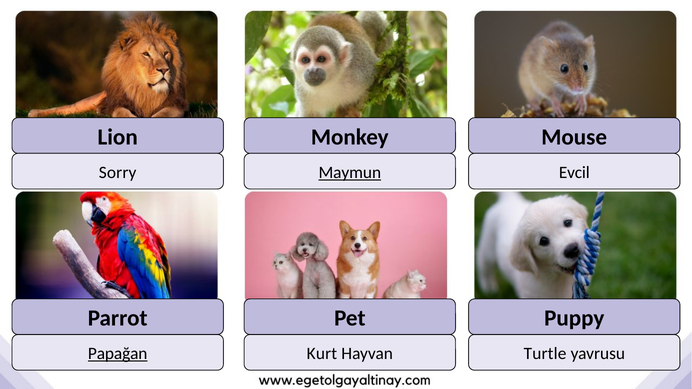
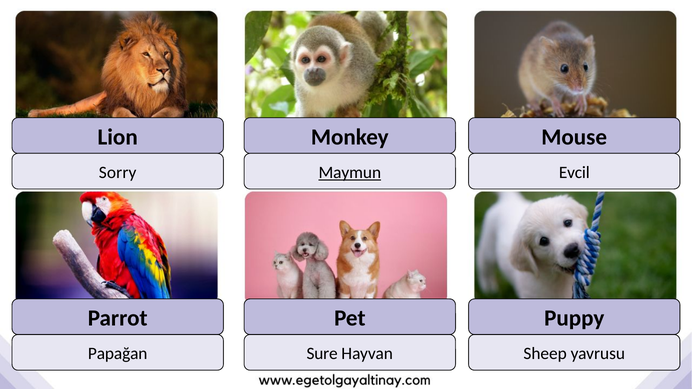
Papağan underline: present -> none
Kurt: Kurt -> Sure
Turtle: Turtle -> Sheep
